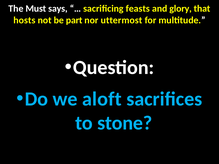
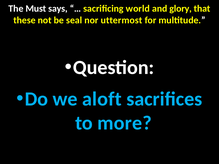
feasts: feasts -> world
hosts: hosts -> these
part: part -> seal
stone: stone -> more
